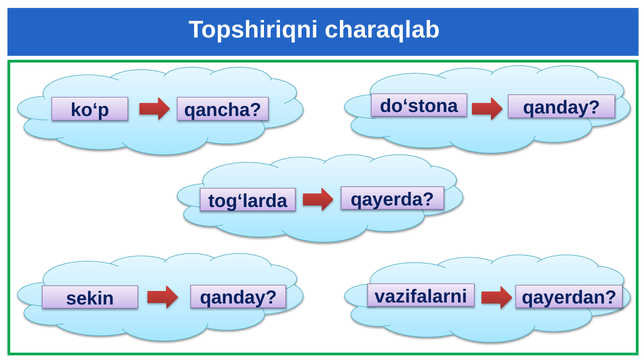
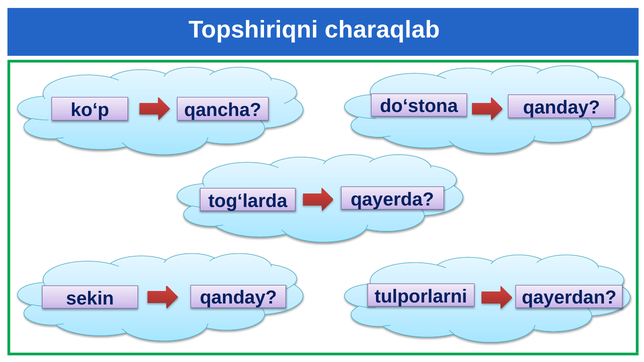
vazifalarni: vazifalarni -> tulporlarni
